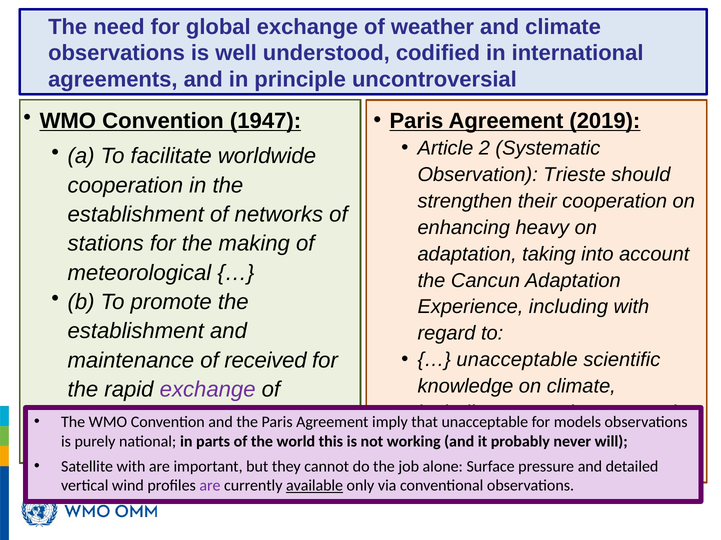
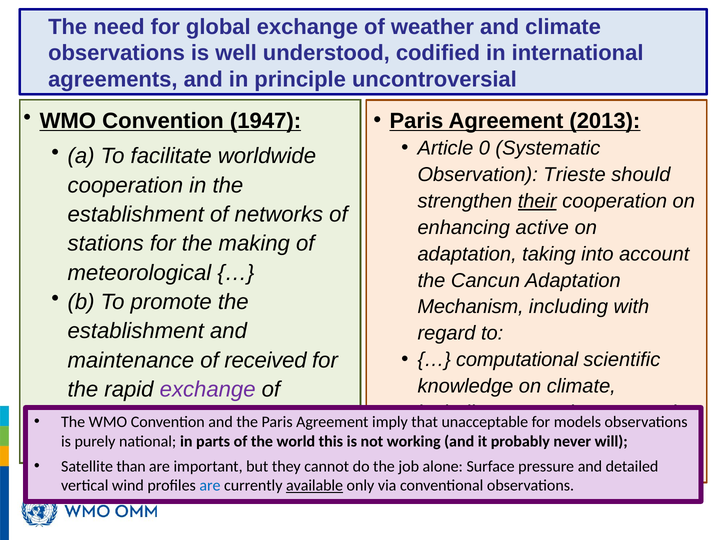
2019: 2019 -> 2013
2: 2 -> 0
their underline: none -> present
heavy: heavy -> active
Experience: Experience -> Mechanism
unacceptable at (517, 360): unacceptable -> computational
Satellite with: with -> than
are at (210, 486) colour: purple -> blue
